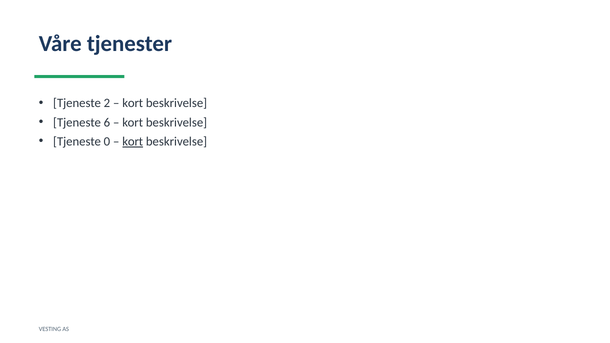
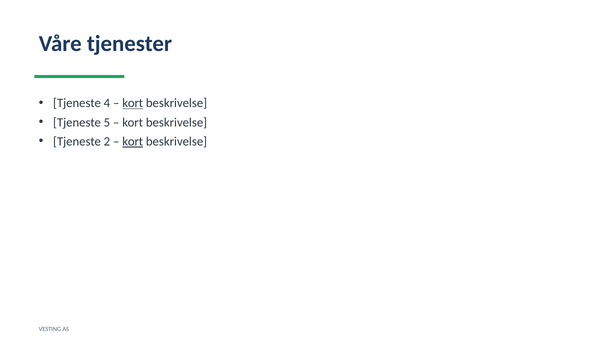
2: 2 -> 4
kort at (133, 103) underline: none -> present
6: 6 -> 5
0: 0 -> 2
